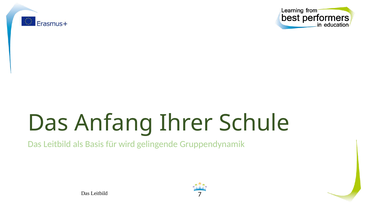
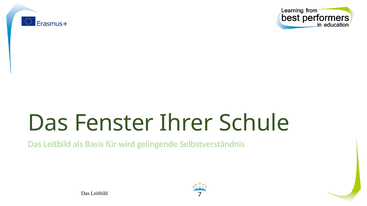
Anfang: Anfang -> Fenster
Gruppendynamik: Gruppendynamik -> Selbstverständnis
